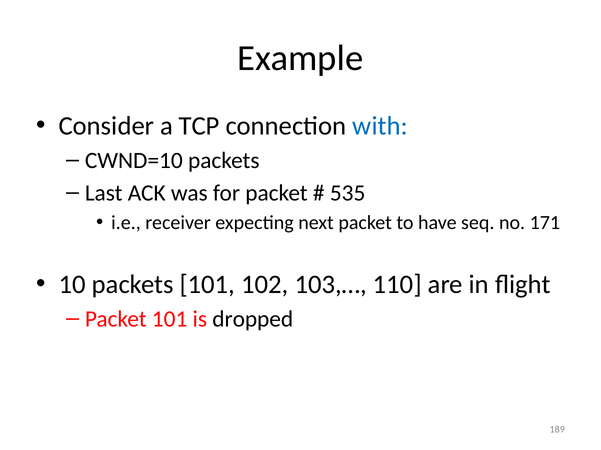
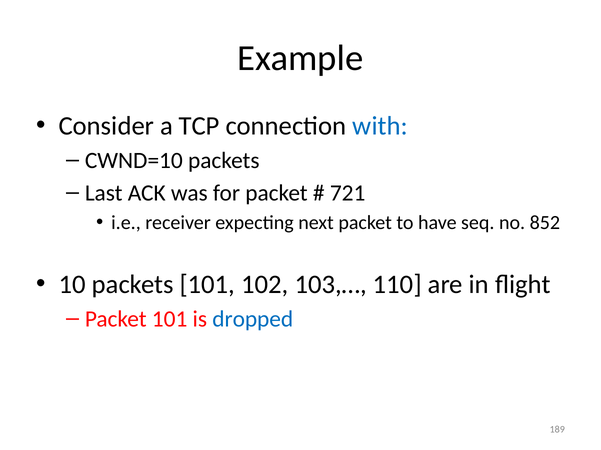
535: 535 -> 721
171: 171 -> 852
dropped colour: black -> blue
